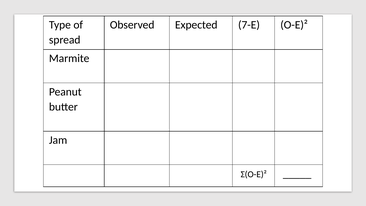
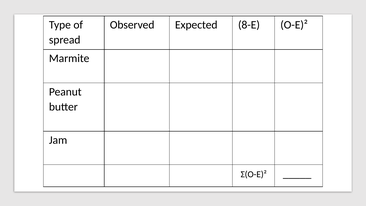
7-E: 7-E -> 8-E
